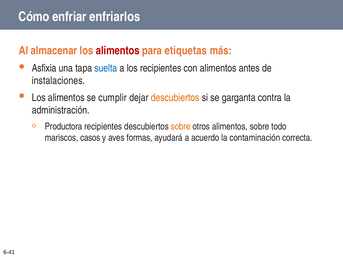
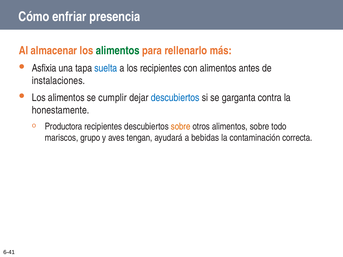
enfriarlos: enfriarlos -> presencia
alimentos at (118, 51) colour: red -> green
etiquetas: etiquetas -> rellenarlo
descubiertos at (175, 98) colour: orange -> blue
administración: administración -> honestamente
casos: casos -> grupo
formas: formas -> tengan
acuerdo: acuerdo -> bebidas
